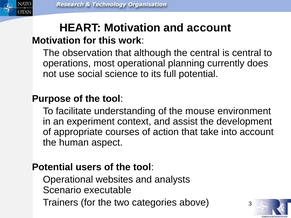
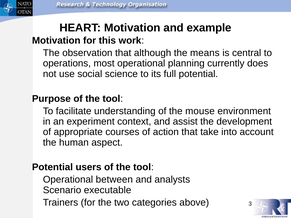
and account: account -> example
the central: central -> means
websites: websites -> between
